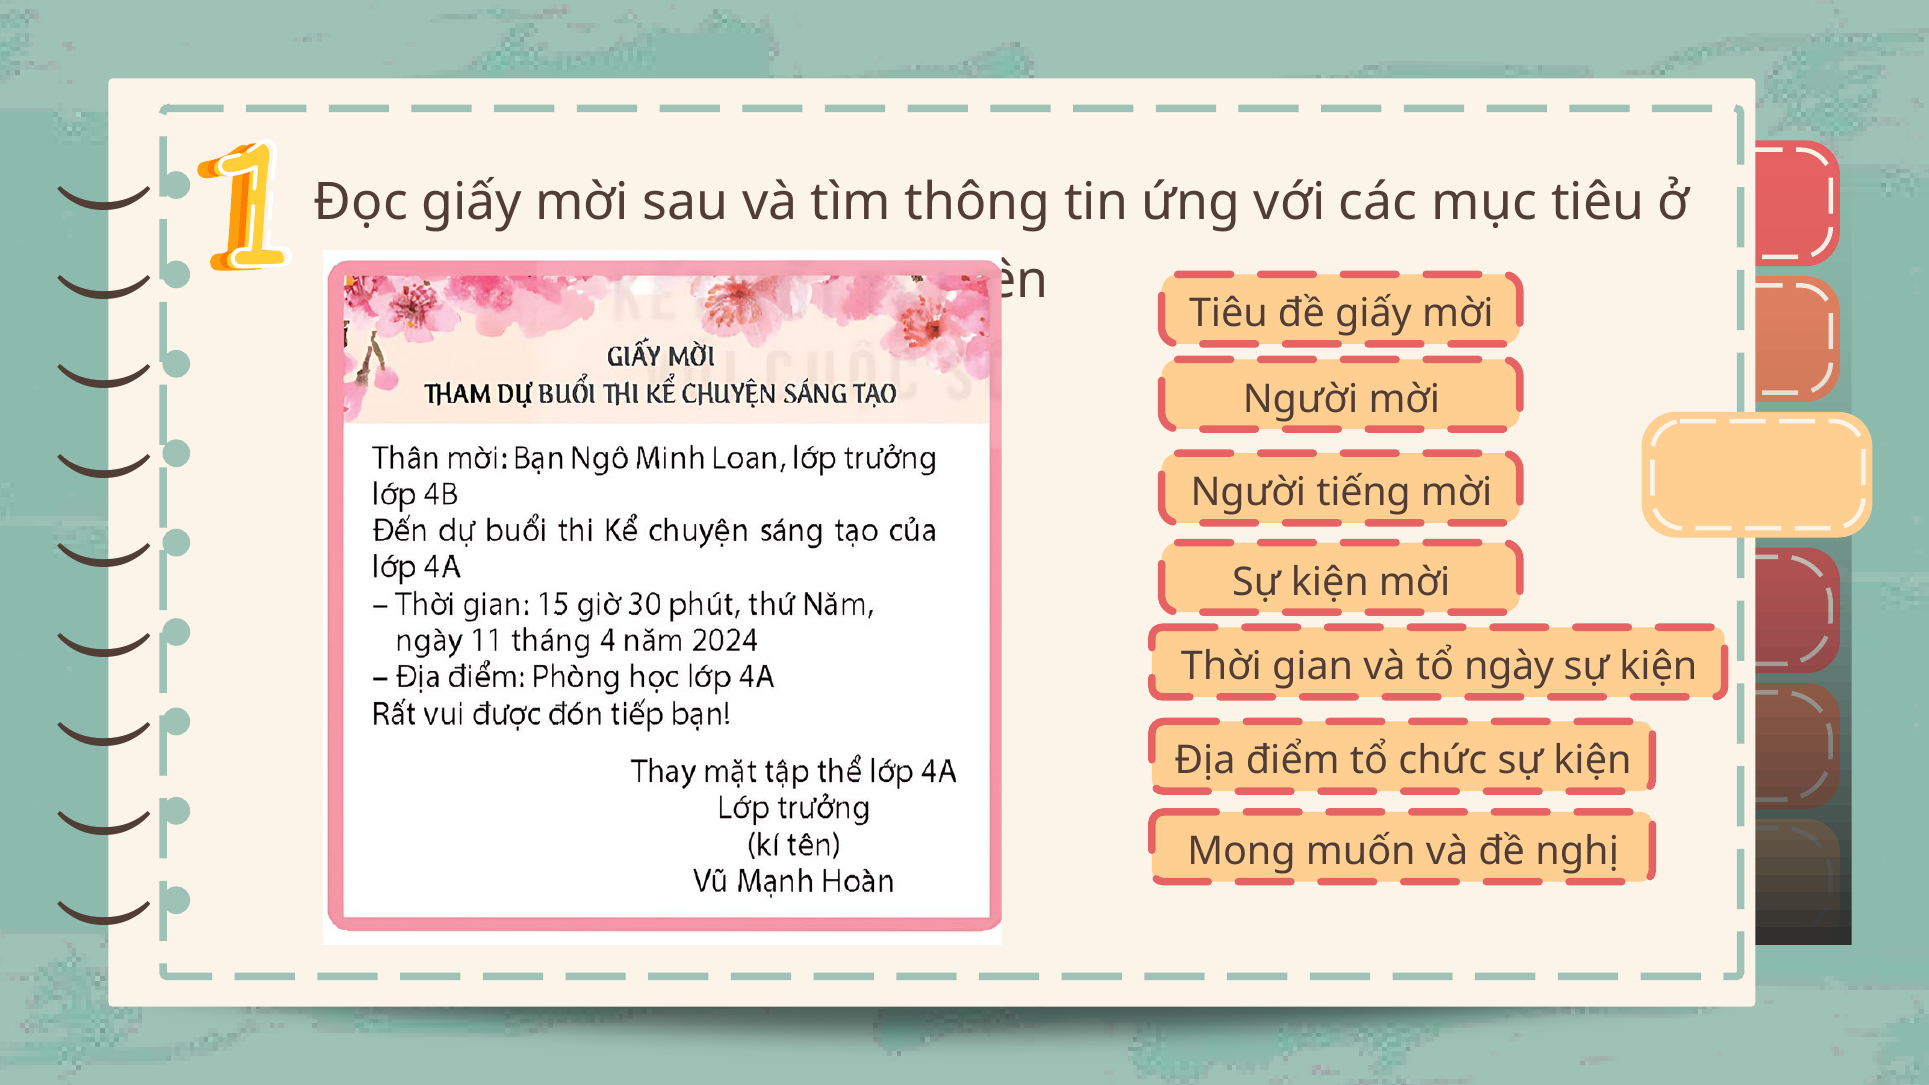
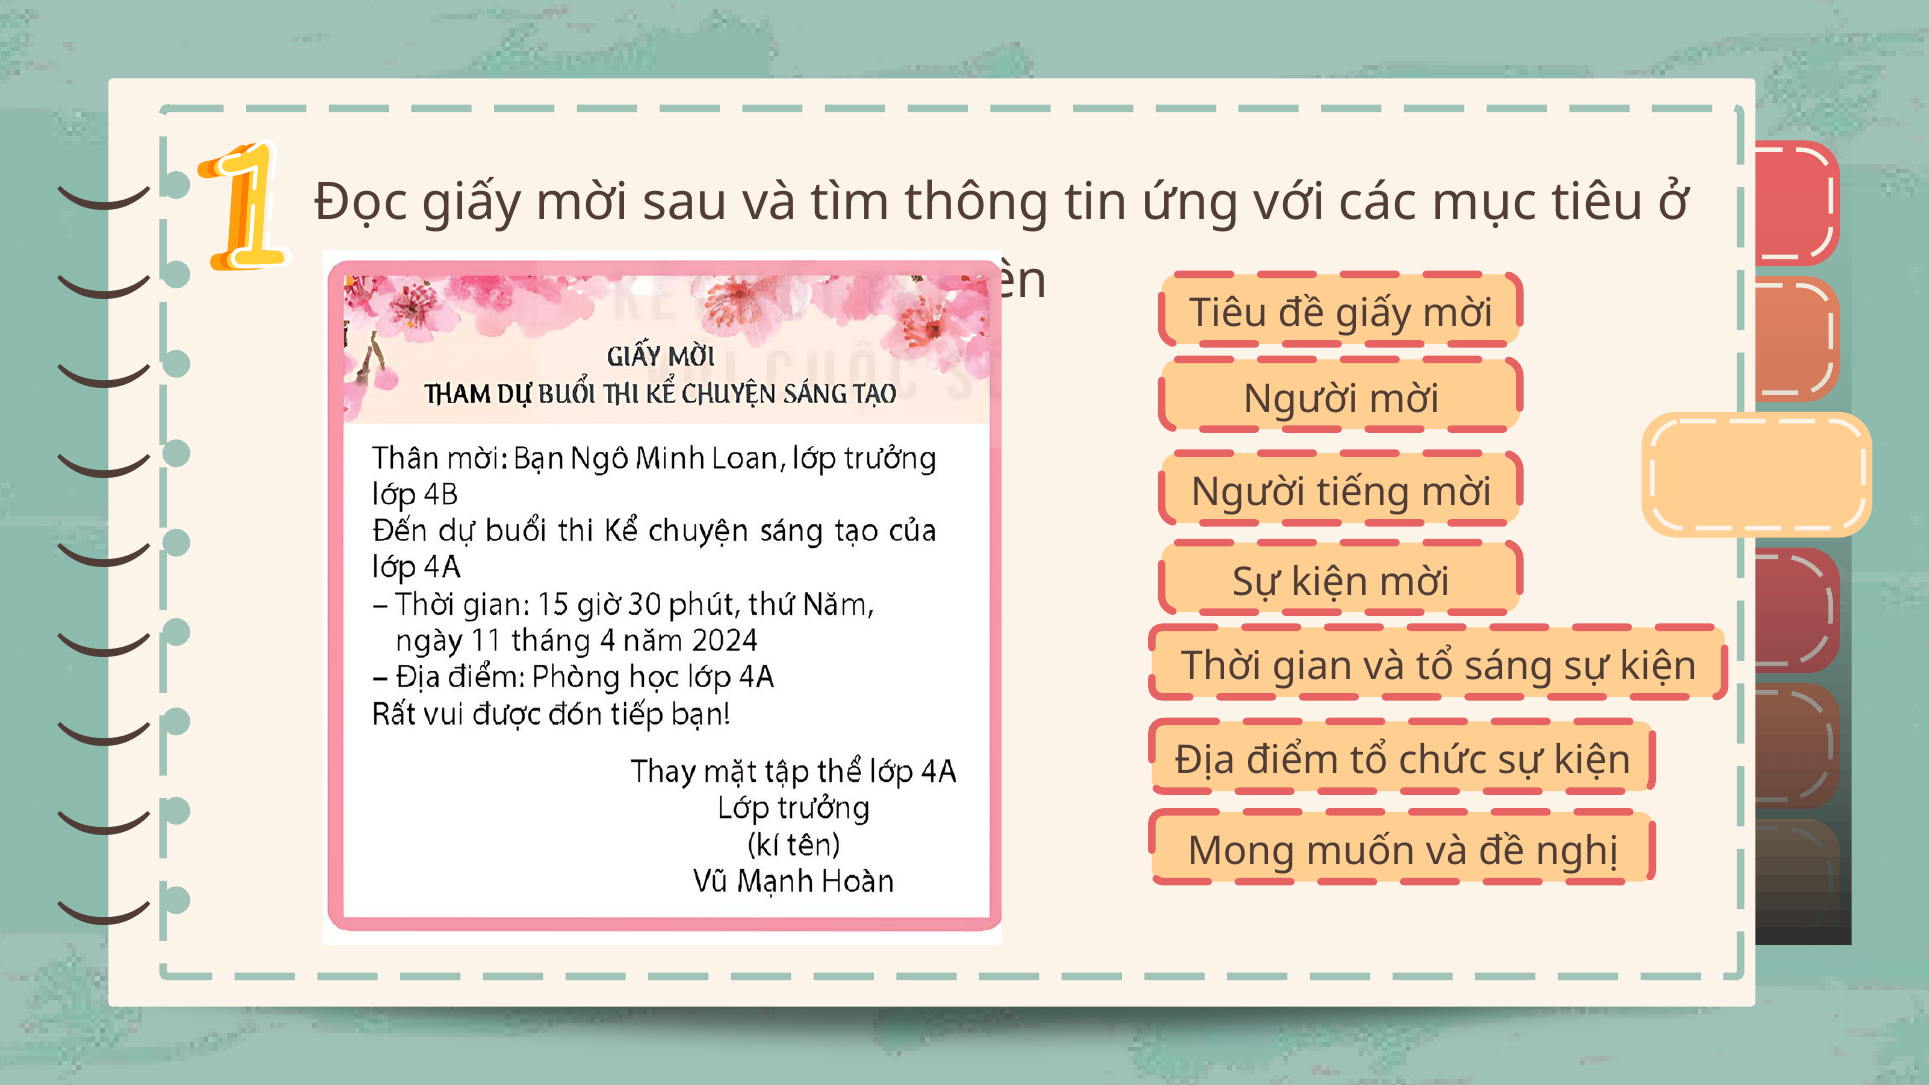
ngày: ngày -> sáng
